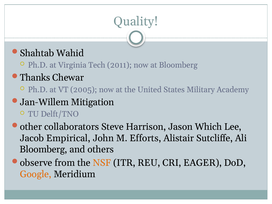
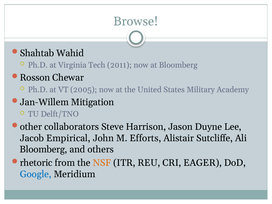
Quality: Quality -> Browse
Thanks: Thanks -> Rosson
Which: Which -> Duyne
observe: observe -> rhetoric
Google colour: orange -> blue
